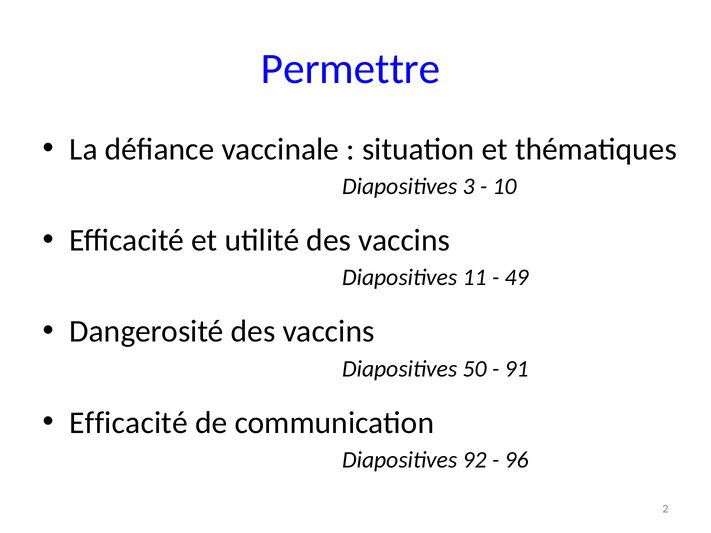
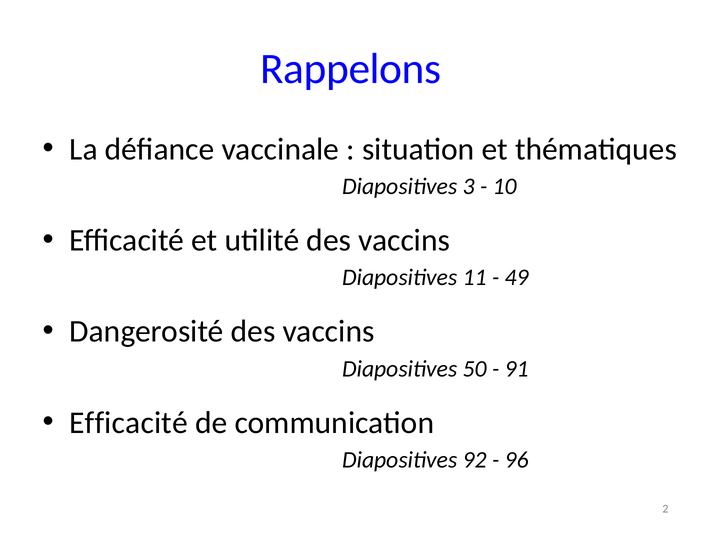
Permettre: Permettre -> Rappelons
